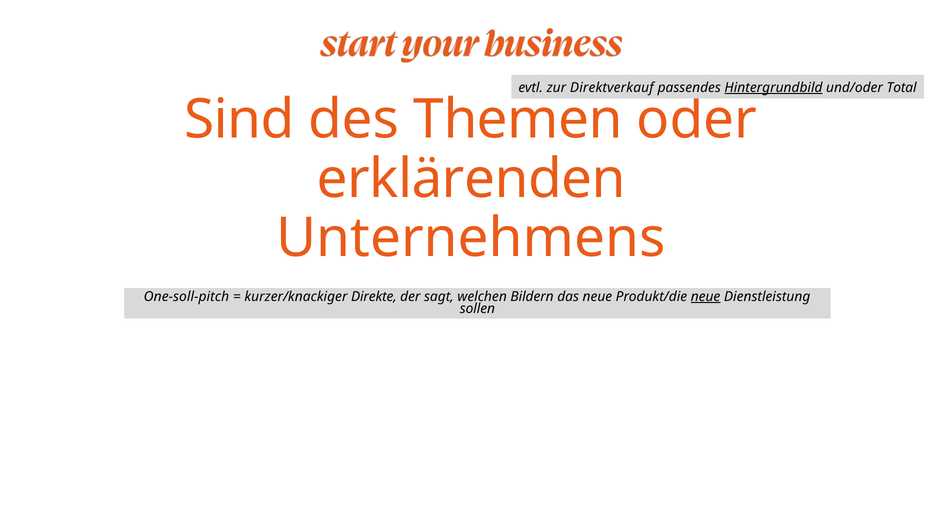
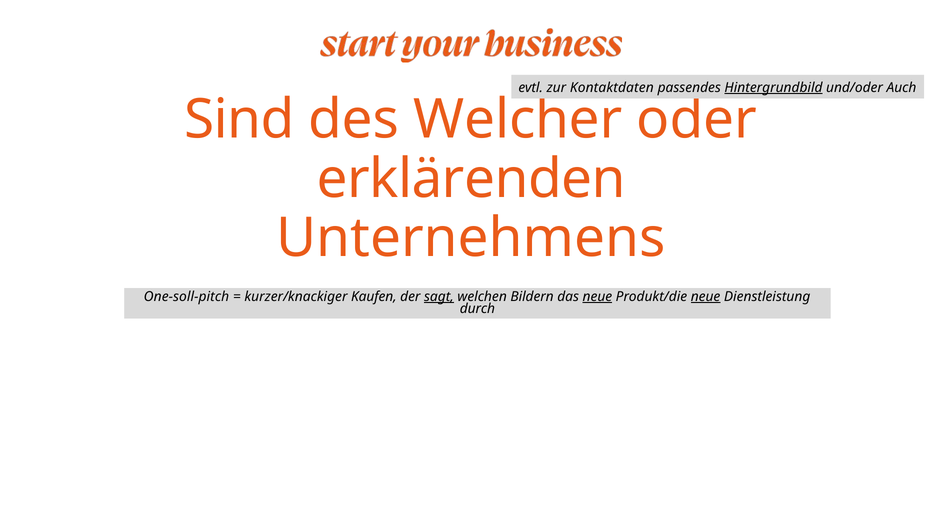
Direktverkauf: Direktverkauf -> Kontaktdaten
Total: Total -> Auch
Themen: Themen -> Welcher
Direkte: Direkte -> Kaufen
sagt underline: none -> present
neue at (597, 297) underline: none -> present
sollen: sollen -> durch
